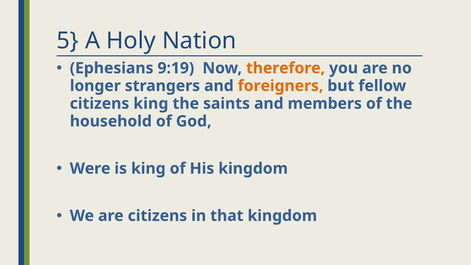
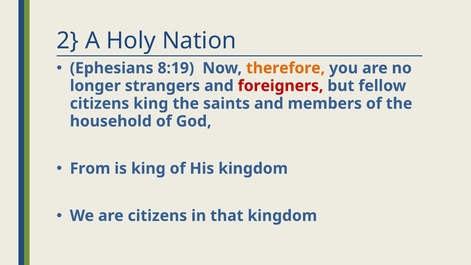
5: 5 -> 2
9:19: 9:19 -> 8:19
foreigners colour: orange -> red
Were: Were -> From
